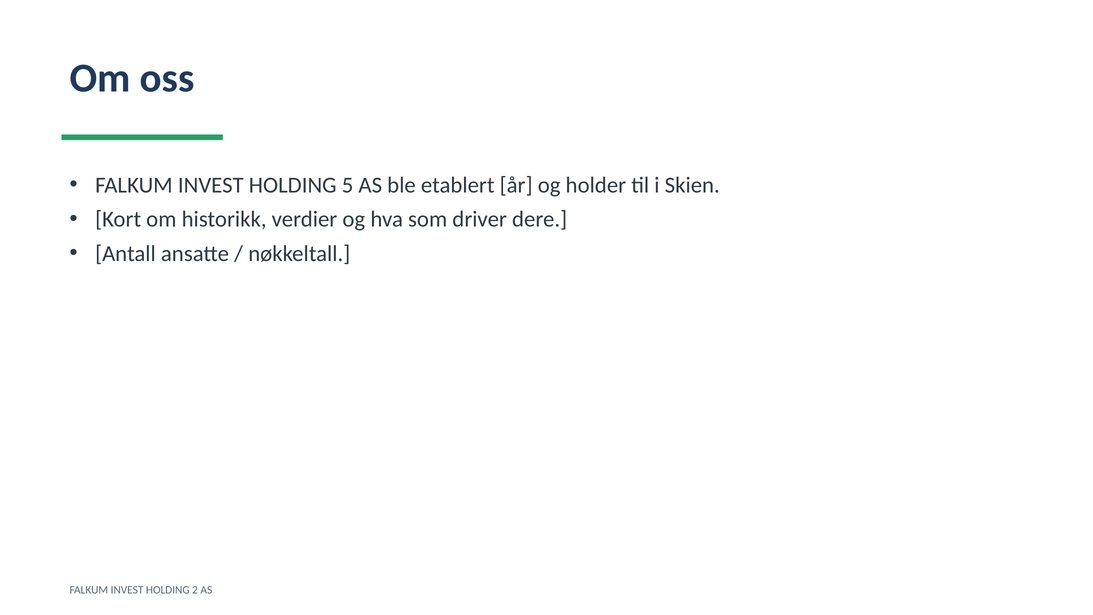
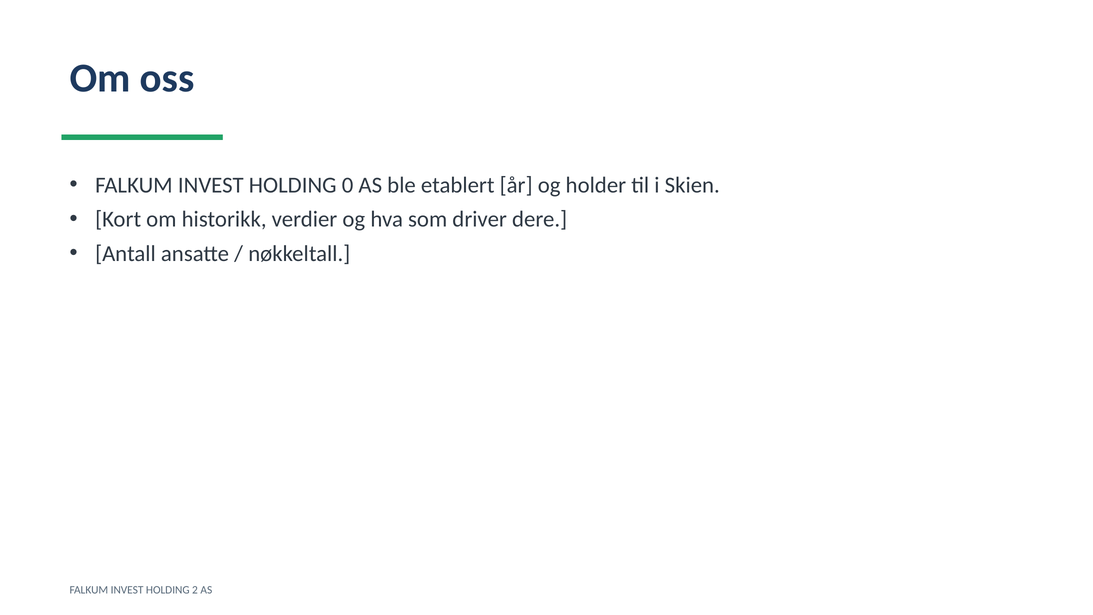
5: 5 -> 0
